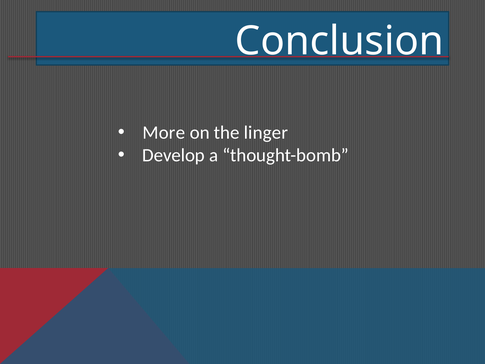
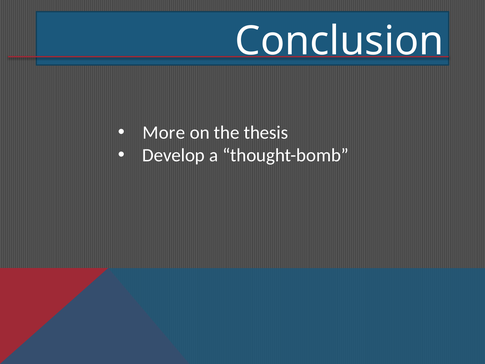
linger: linger -> thesis
